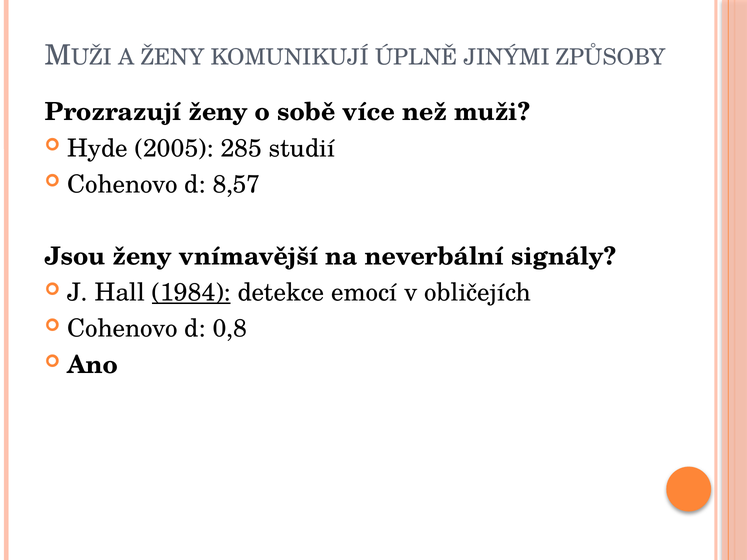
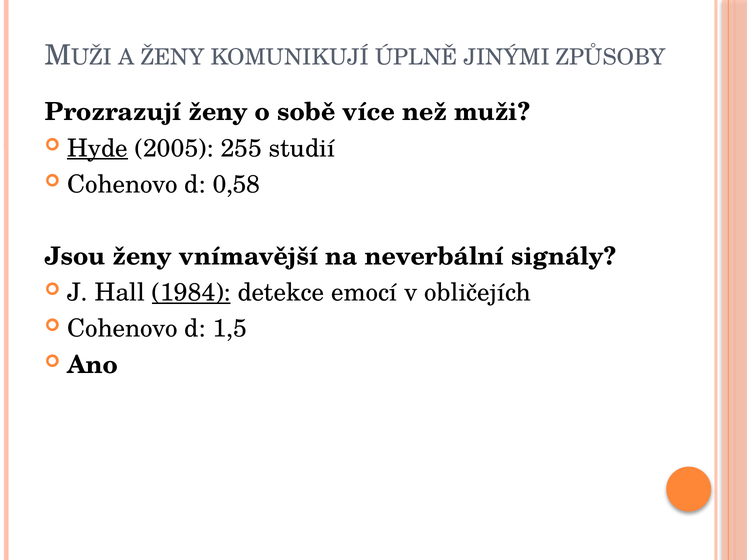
Hyde underline: none -> present
285: 285 -> 255
8,57: 8,57 -> 0,58
0,8: 0,8 -> 1,5
